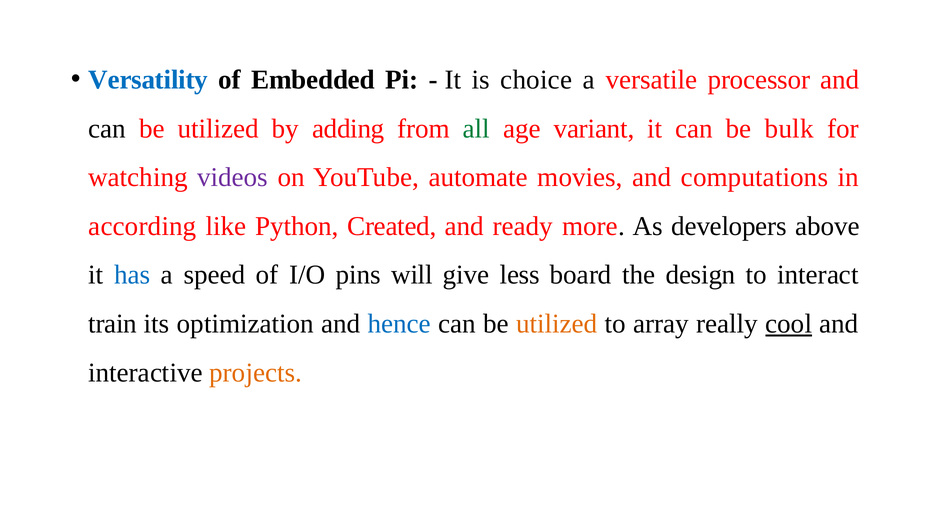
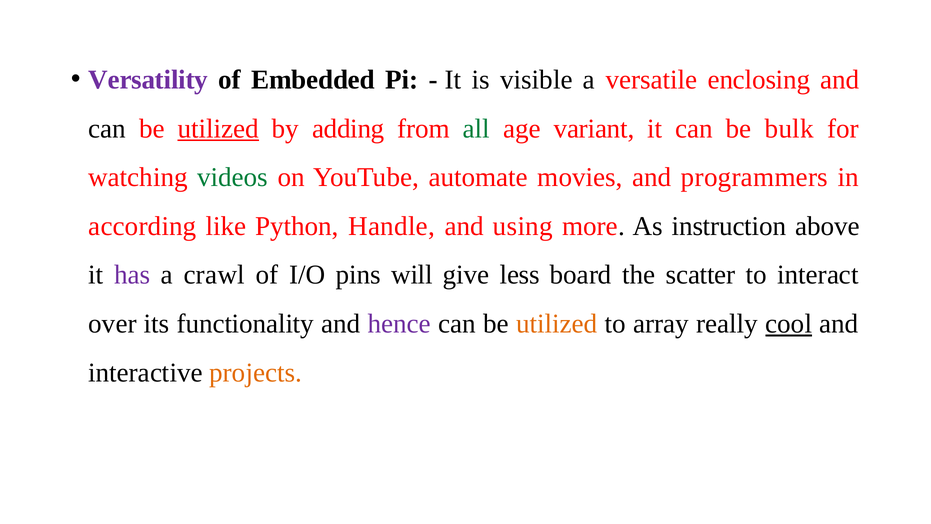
Versatility colour: blue -> purple
choice: choice -> visible
processor: processor -> enclosing
utilized at (218, 129) underline: none -> present
videos colour: purple -> green
computations: computations -> programmers
Created: Created -> Handle
ready: ready -> using
developers: developers -> instruction
has colour: blue -> purple
speed: speed -> crawl
design: design -> scatter
train: train -> over
optimization: optimization -> functionality
hence colour: blue -> purple
